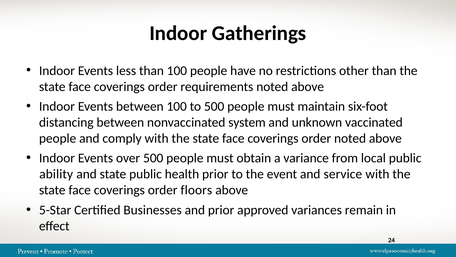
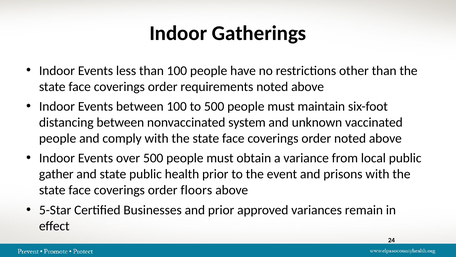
ability: ability -> gather
service: service -> prisons
